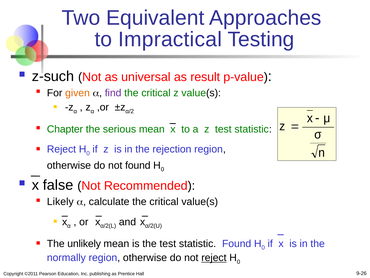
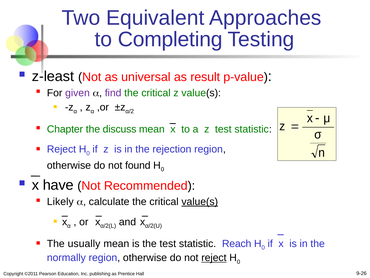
Impractical: Impractical -> Completing
z-such: z-such -> z-least
given colour: orange -> purple
serious: serious -> discuss
false: false -> have
value(s at (200, 201) underline: none -> present
unlikely: unlikely -> usually
statistic Found: Found -> Reach
